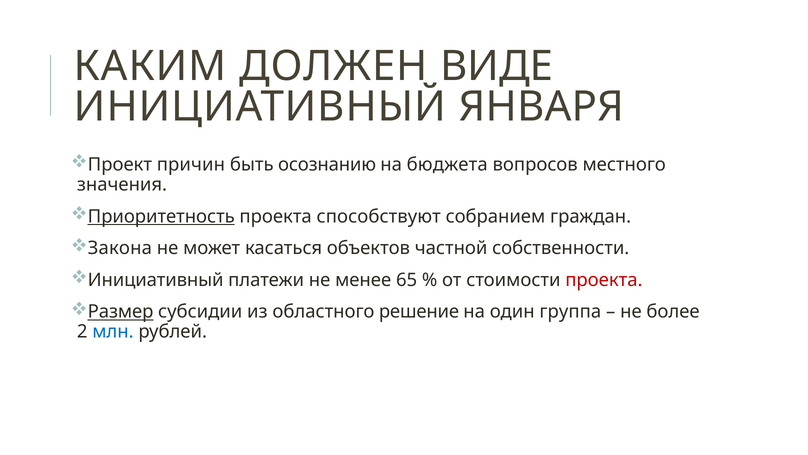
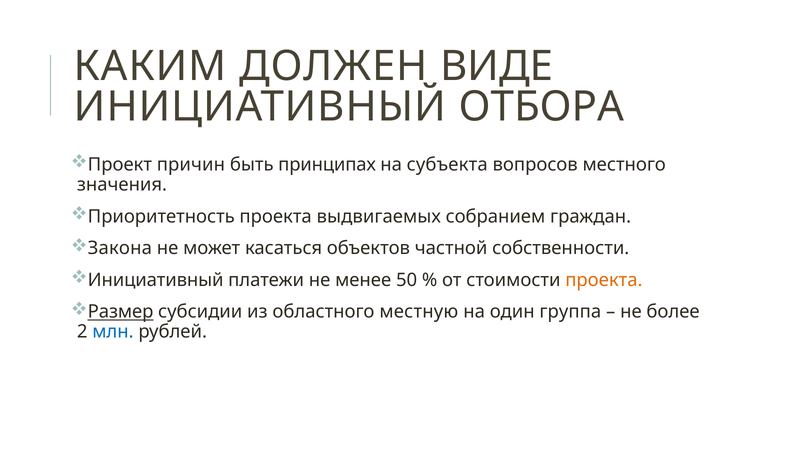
ЯНВАРЯ: ЯНВАРЯ -> ОТБОРА
осознанию: осознанию -> принципах
бюджета: бюджета -> субъекта
Приоритетность underline: present -> none
способствуют: способствуют -> выдвигаемых
65: 65 -> 50
проекта at (604, 280) colour: red -> orange
решение: решение -> местную
